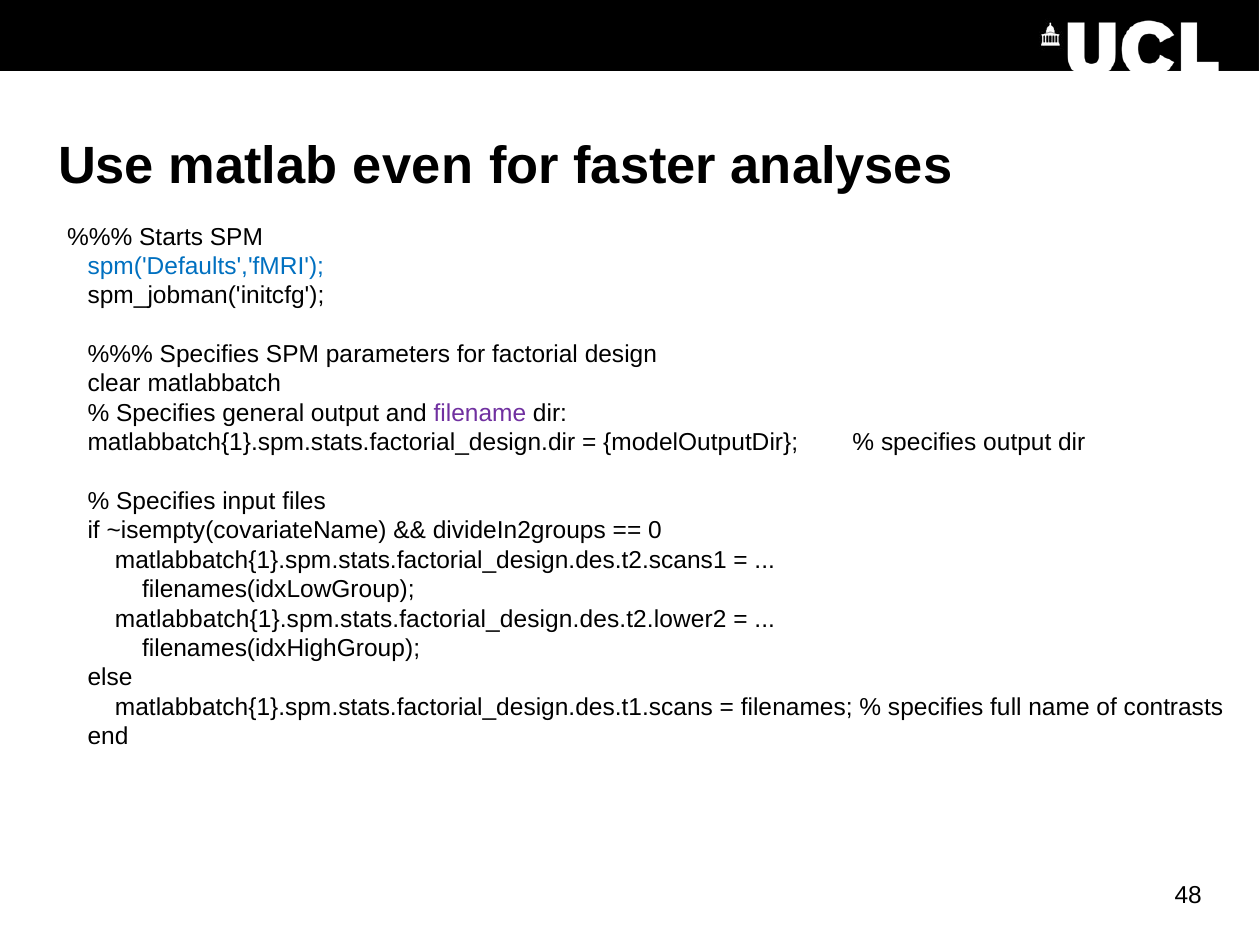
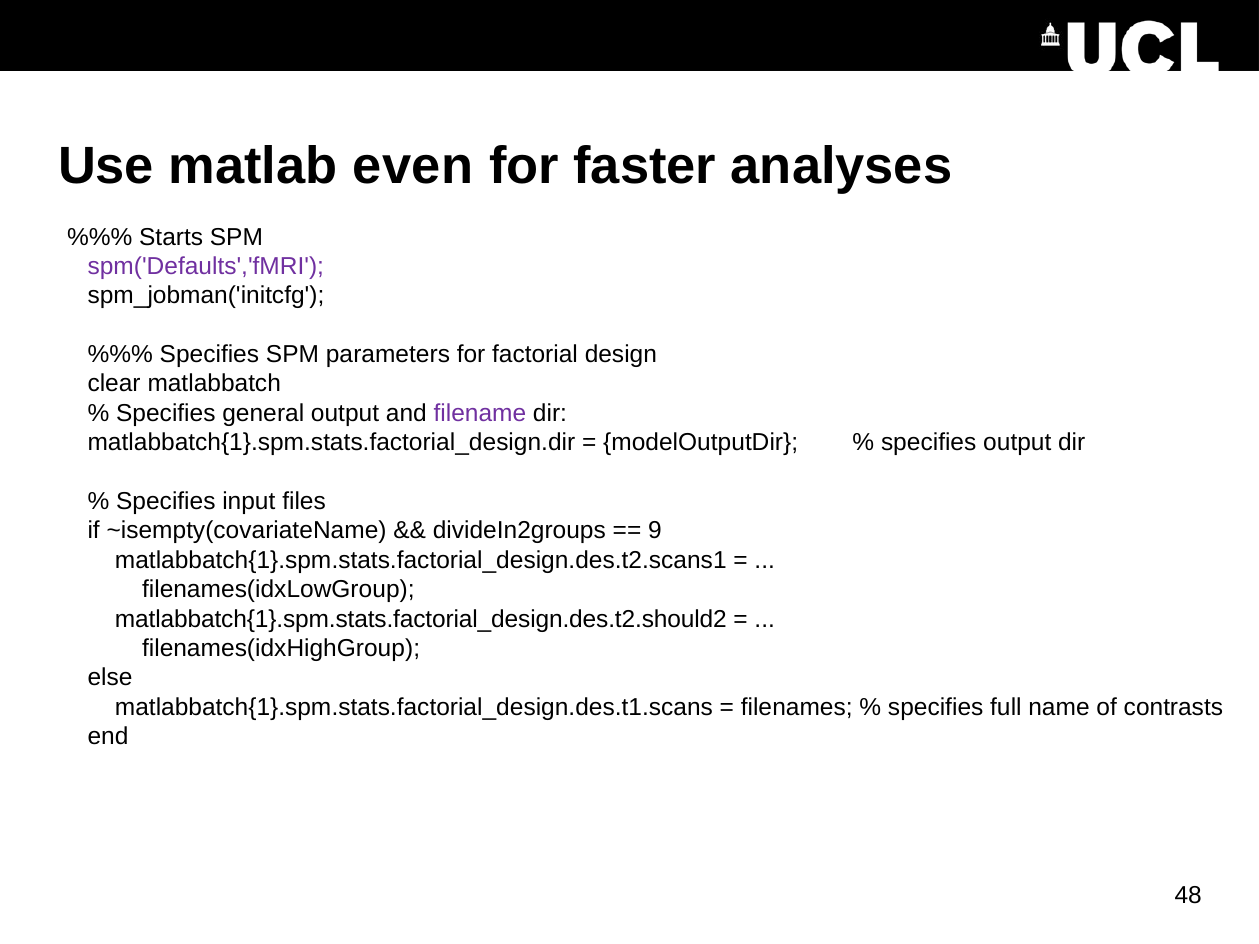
spm('Defaults','fMRI colour: blue -> purple
0: 0 -> 9
matlabbatch{1}.spm.stats.factorial_design.des.t2.lower2: matlabbatch{1}.spm.stats.factorial_design.des.t2.lower2 -> matlabbatch{1}.spm.stats.factorial_design.des.t2.should2
